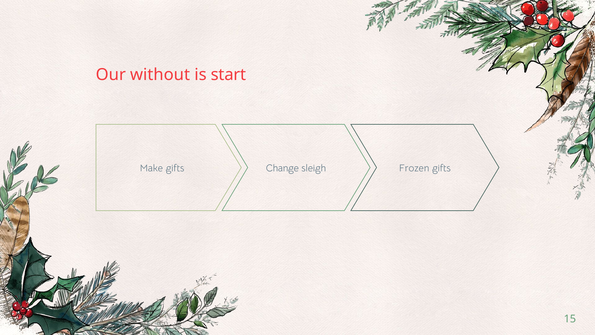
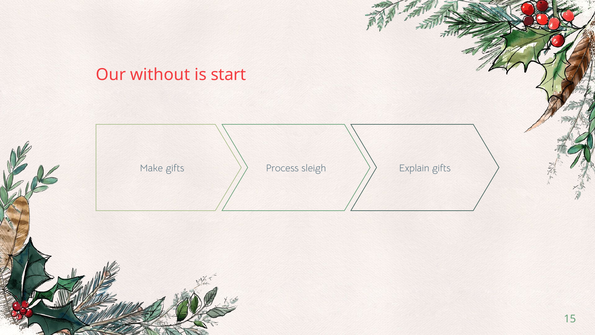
Change: Change -> Process
Frozen: Frozen -> Explain
